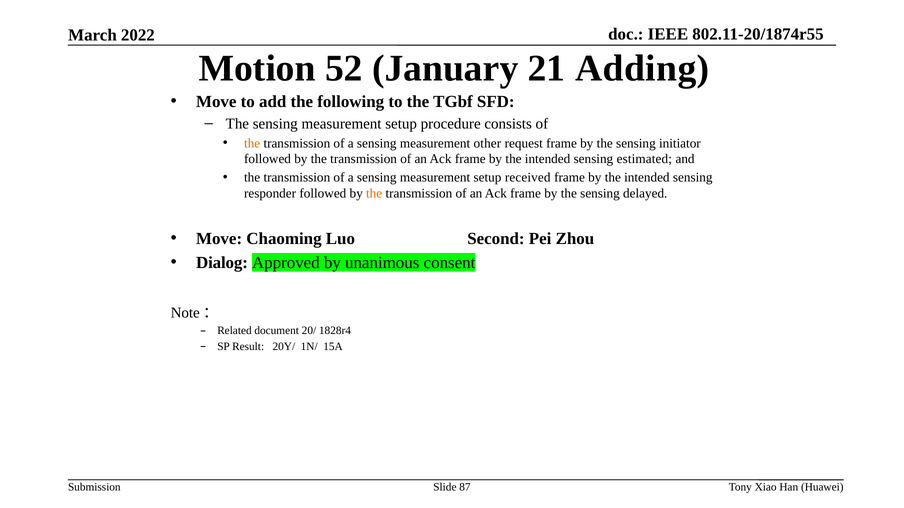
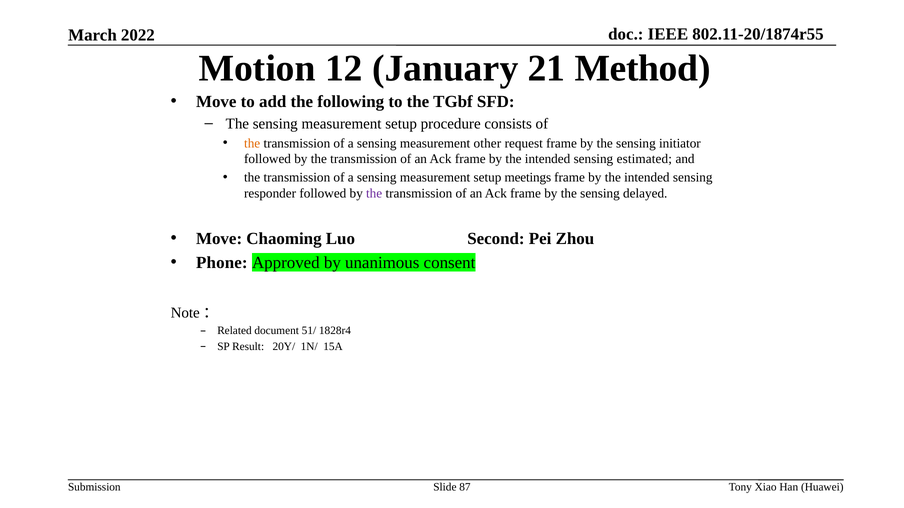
52: 52 -> 12
Adding: Adding -> Method
received: received -> meetings
the at (374, 193) colour: orange -> purple
Dialog: Dialog -> Phone
20/: 20/ -> 51/
